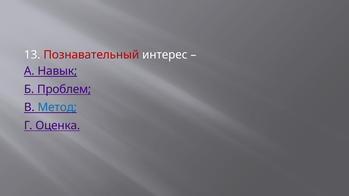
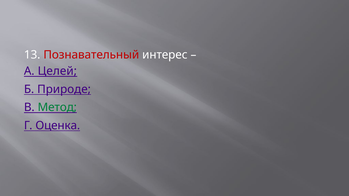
Навык: Навык -> Целей
Проблем: Проблем -> Природе
Метод colour: blue -> green
